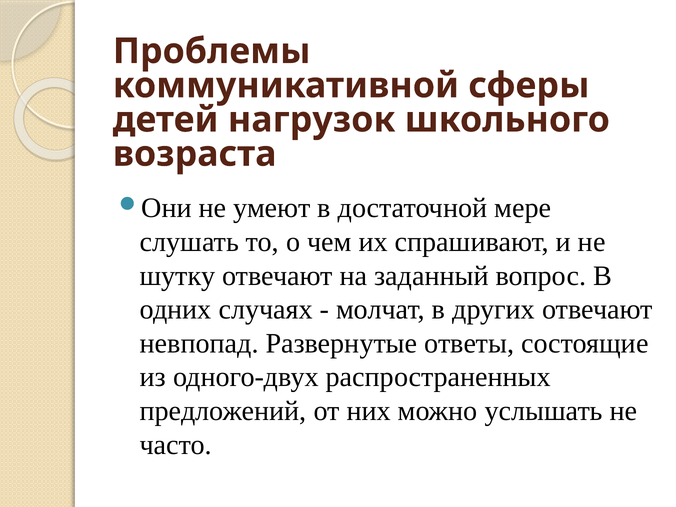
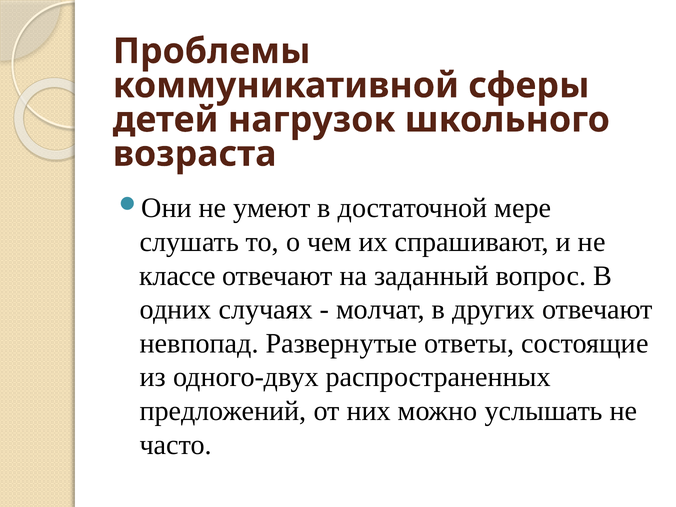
шутку: шутку -> классе
